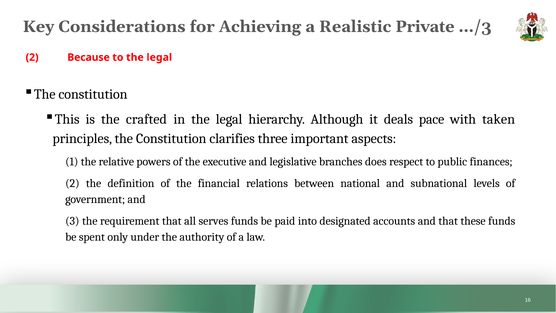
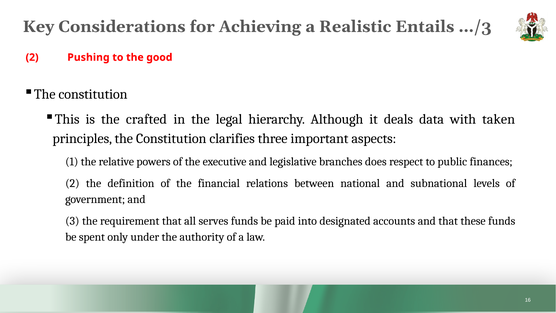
Private: Private -> Entails
Because: Because -> Pushing
to the legal: legal -> good
pace: pace -> data
